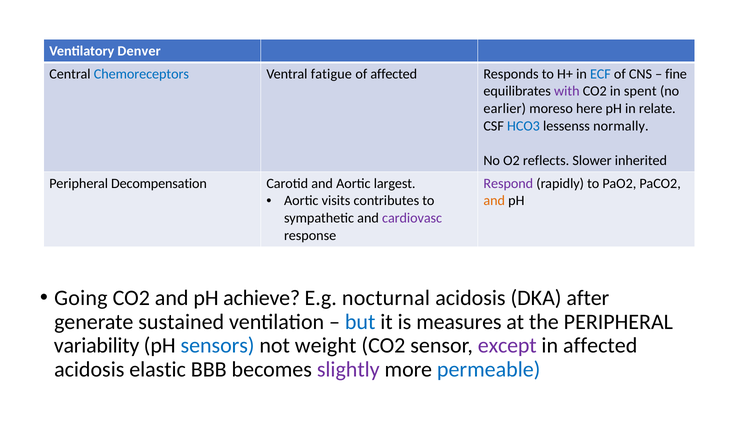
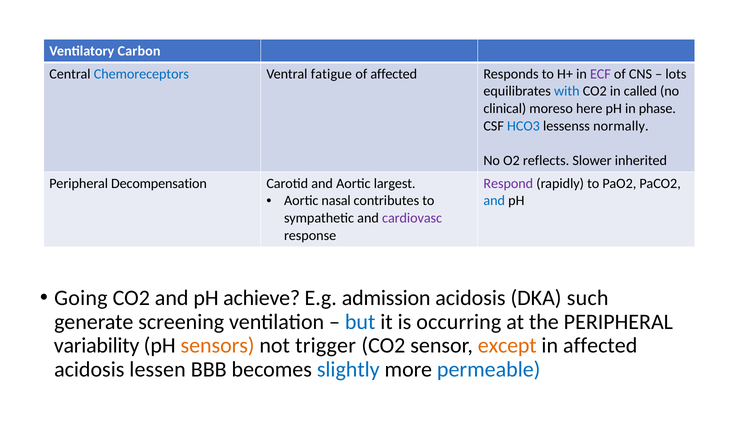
Denver: Denver -> Carbon
ECF colour: blue -> purple
fine: fine -> lots
with colour: purple -> blue
spent: spent -> called
earlier: earlier -> clinical
relate: relate -> phase
visits: visits -> nasal
and at (494, 201) colour: orange -> blue
nocturnal: nocturnal -> admission
after: after -> such
sustained: sustained -> screening
measures: measures -> occurring
sensors colour: blue -> orange
weight: weight -> trigger
except colour: purple -> orange
elastic: elastic -> lessen
slightly colour: purple -> blue
